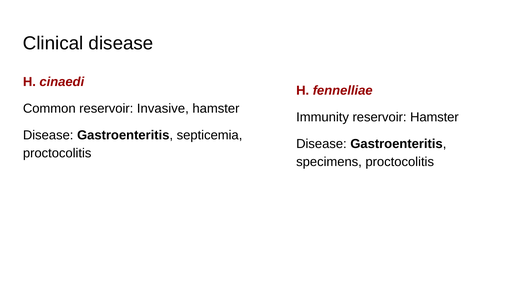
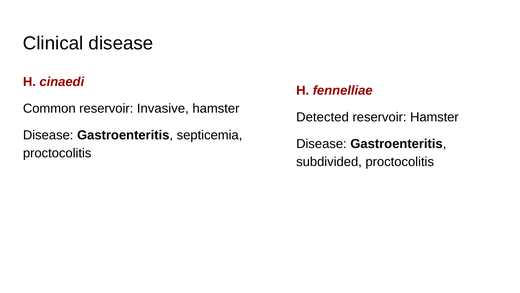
Immunity: Immunity -> Detected
specimens: specimens -> subdivided
